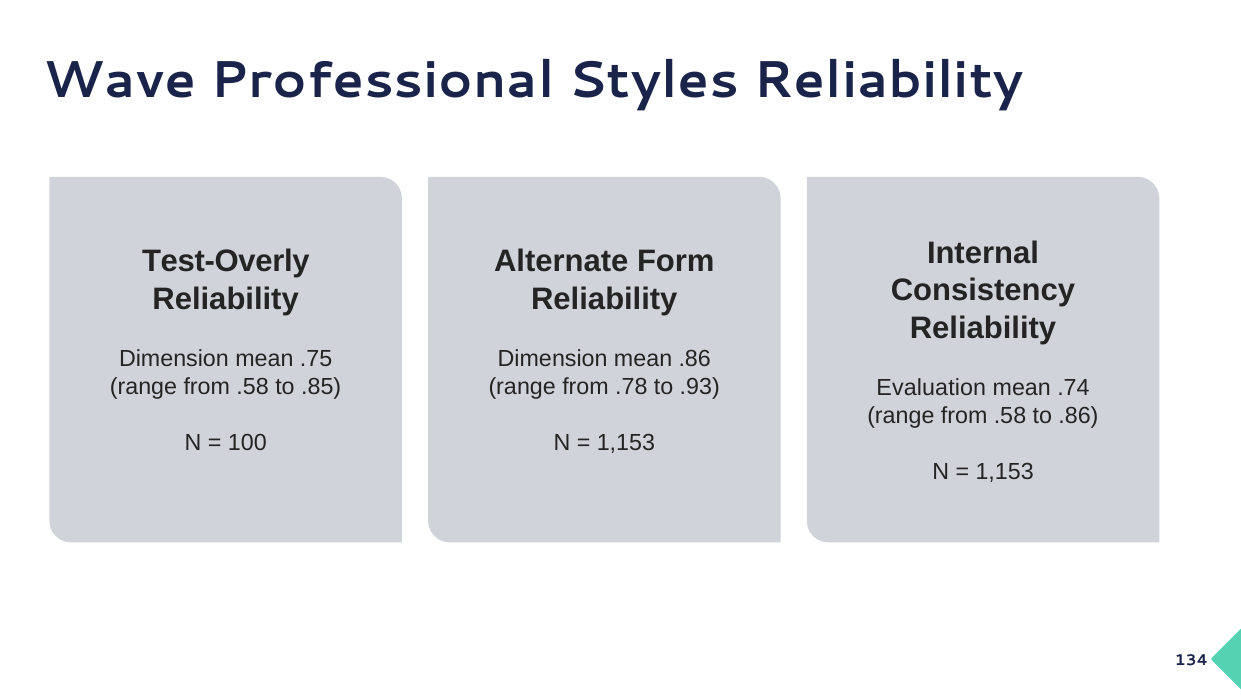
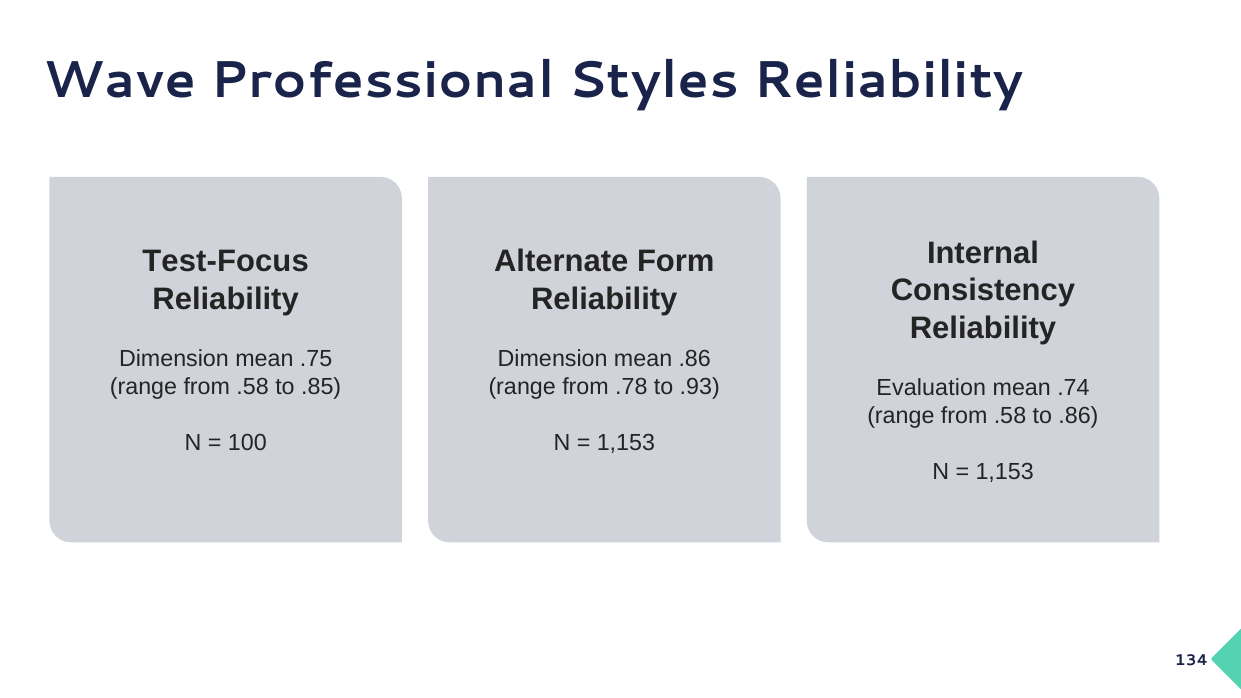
Test-Overly: Test-Overly -> Test-Focus
